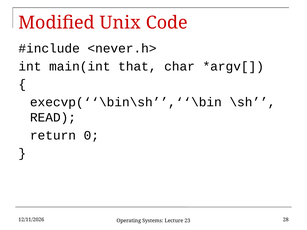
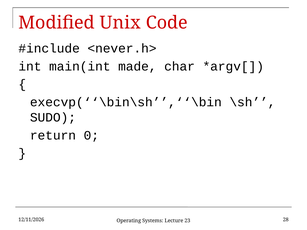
that: that -> made
READ: READ -> SUDO
